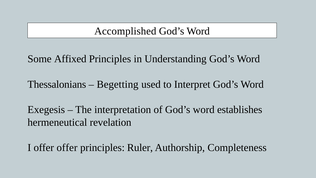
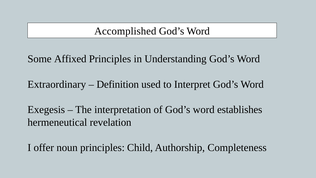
Thessalonians: Thessalonians -> Extraordinary
Begetting: Begetting -> Definition
offer offer: offer -> noun
Ruler: Ruler -> Child
